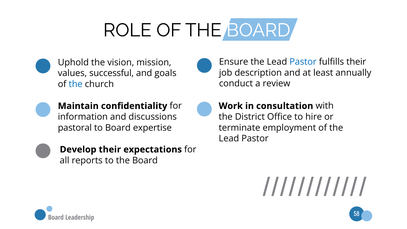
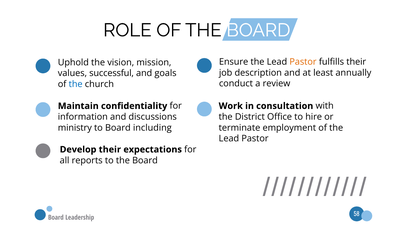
Pastor at (303, 62) colour: blue -> orange
pastoral: pastoral -> ministry
expertise: expertise -> including
